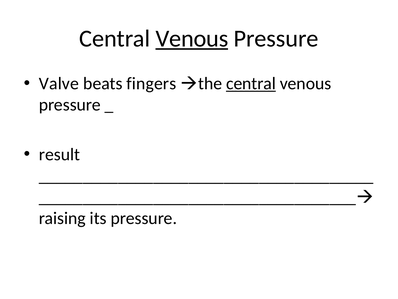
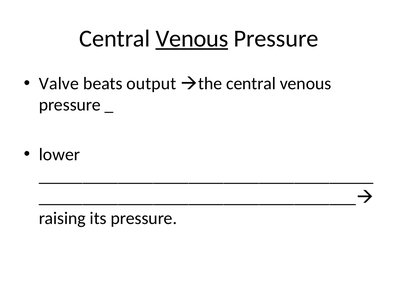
fingers: fingers -> output
central at (251, 83) underline: present -> none
result: result -> lower
